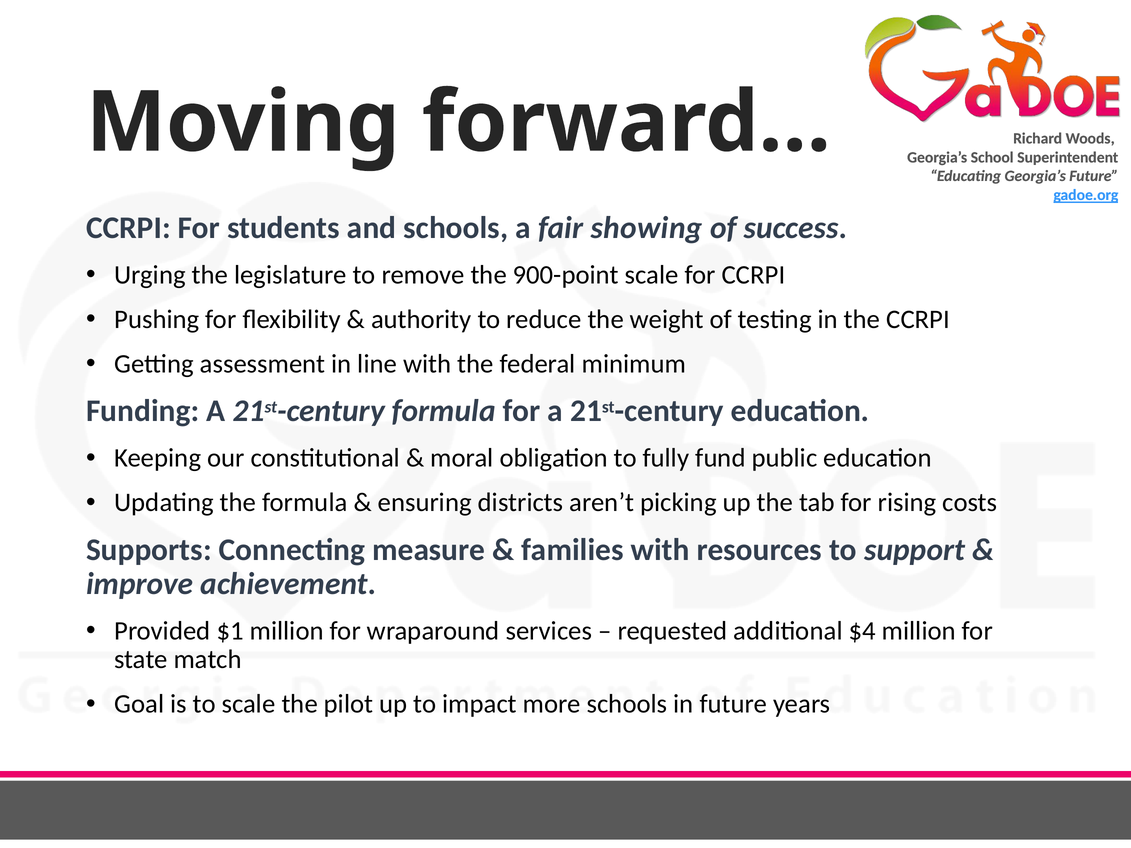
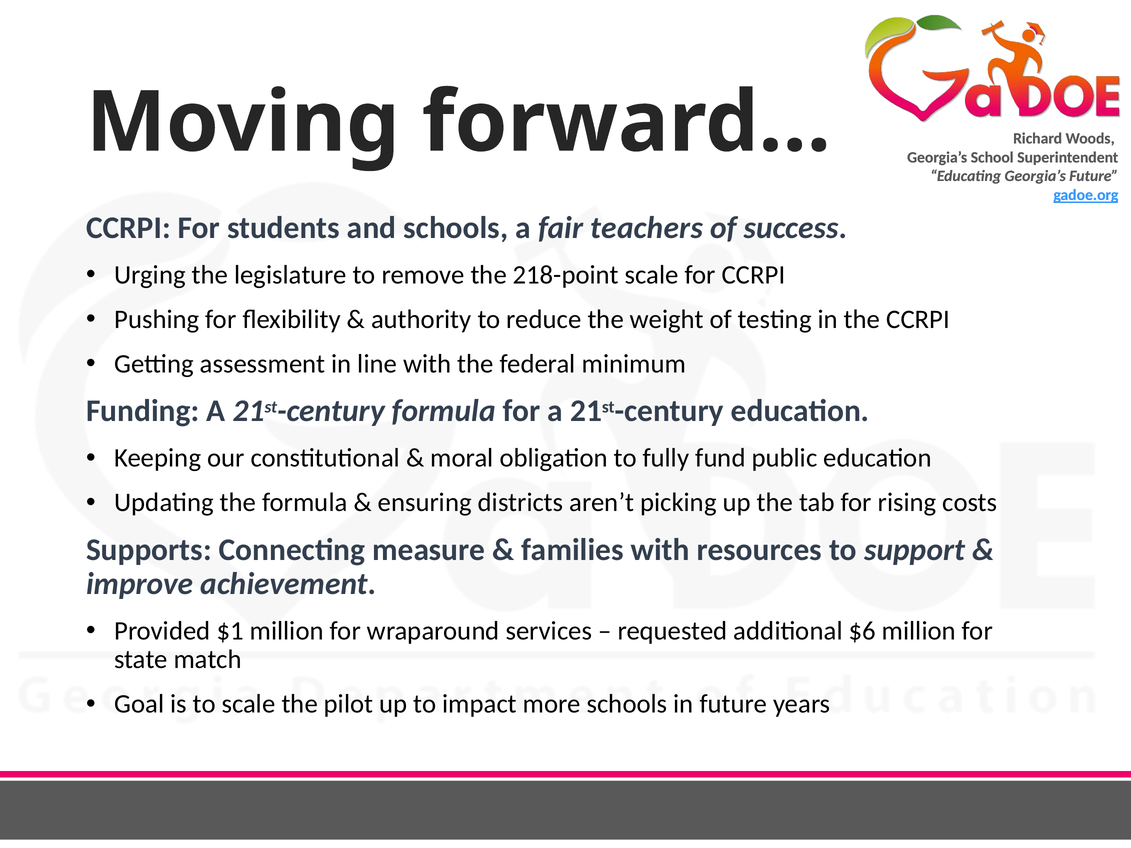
showing: showing -> teachers
900-point: 900-point -> 218-point
$4: $4 -> $6
